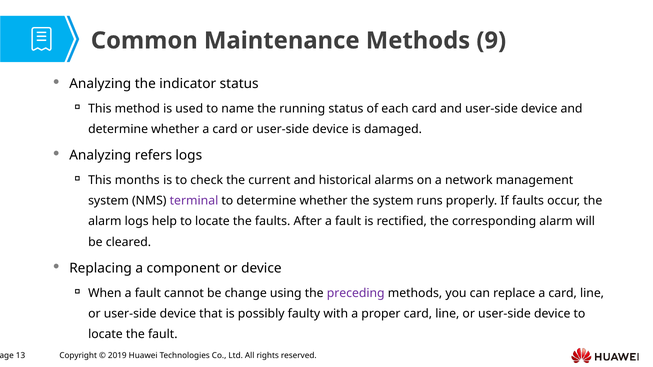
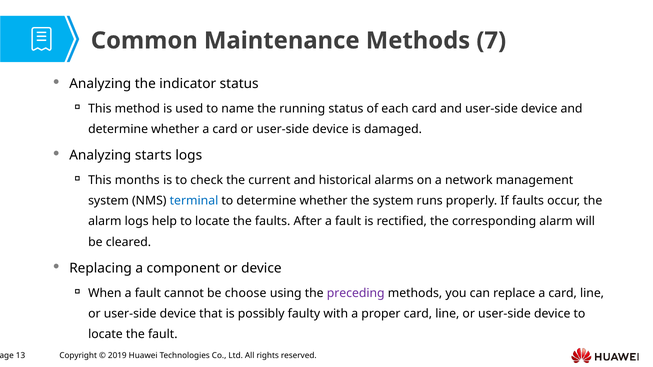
9: 9 -> 7
refers: refers -> starts
terminal colour: purple -> blue
change: change -> choose
